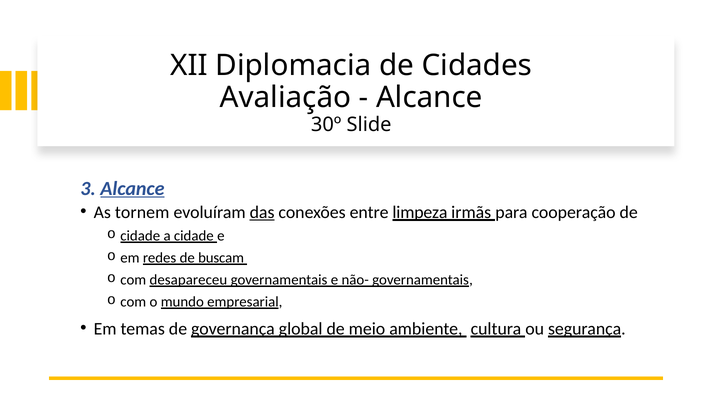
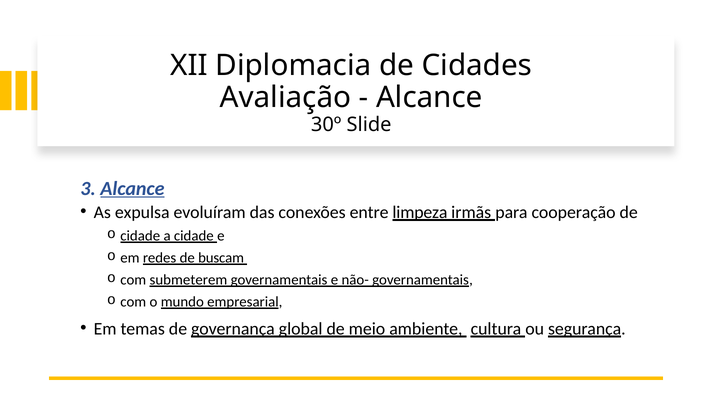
tornem: tornem -> expulsa
das underline: present -> none
desapareceu: desapareceu -> submeterem
